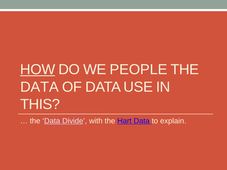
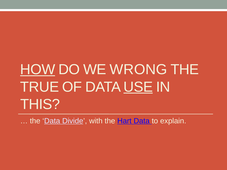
PEOPLE: PEOPLE -> WRONG
DATA at (39, 87): DATA -> TRUE
USE underline: none -> present
